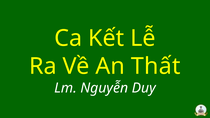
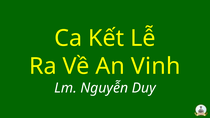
Thất: Thất -> Vịnh
